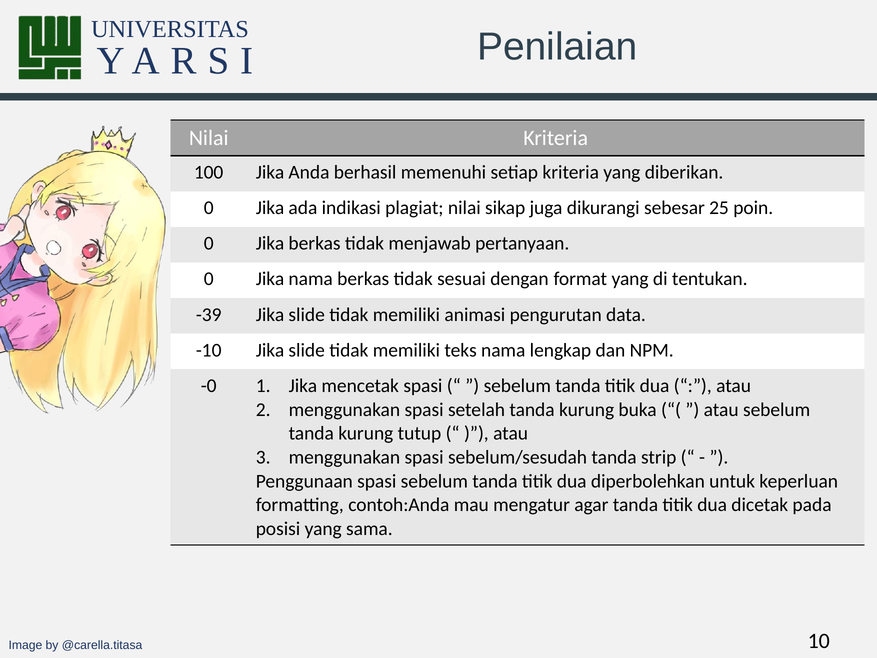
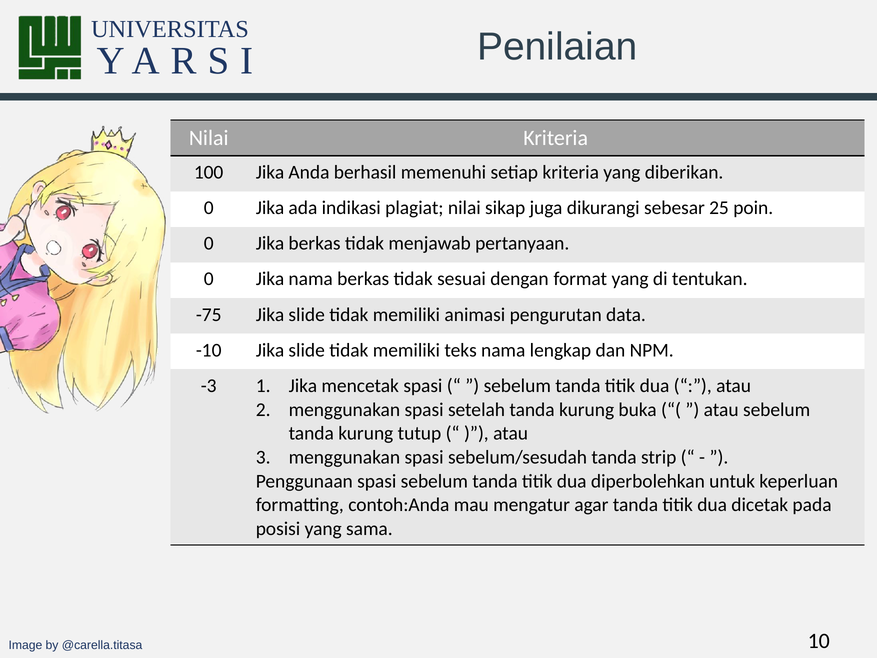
-39: -39 -> -75
-0: -0 -> -3
